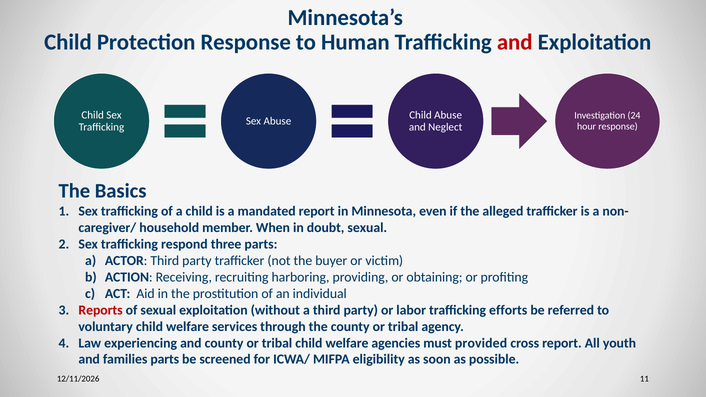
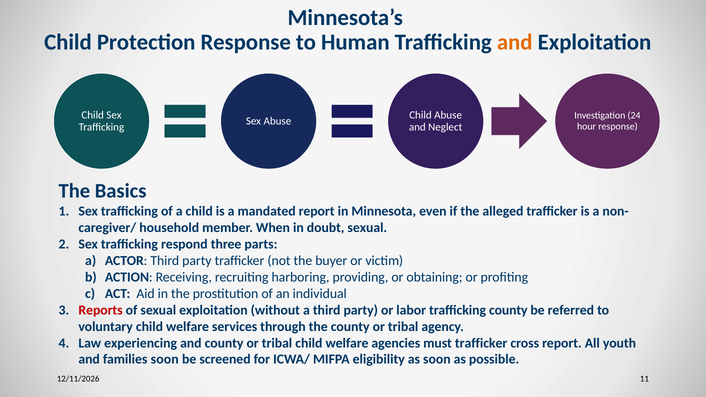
and at (515, 42) colour: red -> orange
trafficking efforts: efforts -> county
must provided: provided -> trafficker
families parts: parts -> soon
